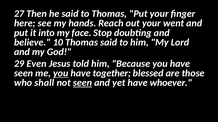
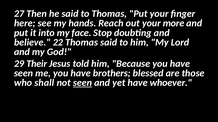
went: went -> more
10: 10 -> 22
Even: Even -> Their
you at (61, 74) underline: present -> none
together: together -> brothers
